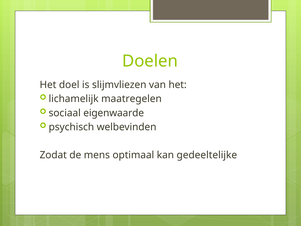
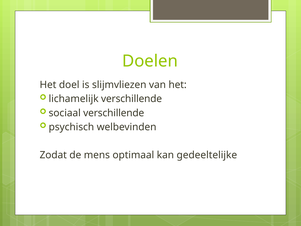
lichamelijk maatregelen: maatregelen -> verschillende
sociaal eigenwaarde: eigenwaarde -> verschillende
